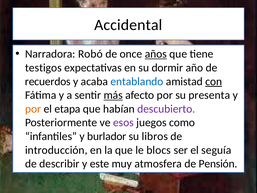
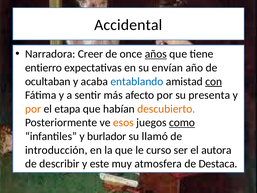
Robó: Robó -> Creer
testigos: testigos -> entierro
dormir: dormir -> envían
recuerdos: recuerdos -> ocultaban
más underline: present -> none
descubierto colour: purple -> orange
esos colour: purple -> orange
como underline: none -> present
libros: libros -> llamó
blocs: blocs -> curso
seguía: seguía -> autora
Pensión: Pensión -> Destaca
